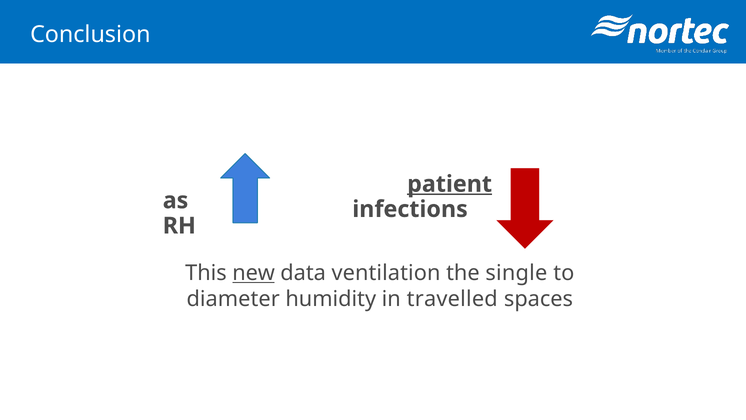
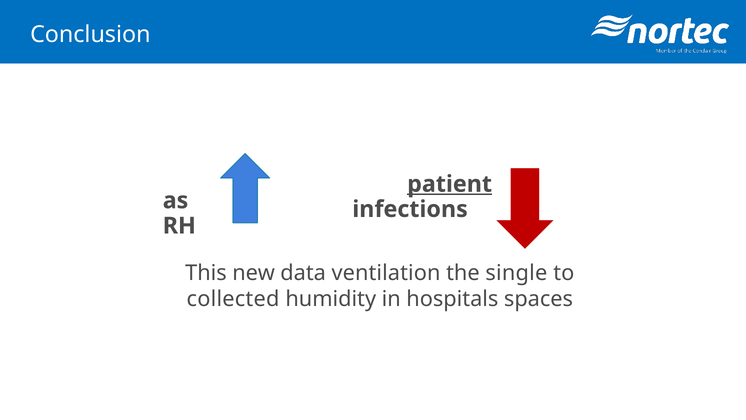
new underline: present -> none
diameter: diameter -> collected
travelled: travelled -> hospitals
